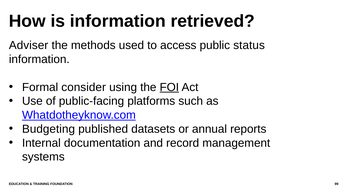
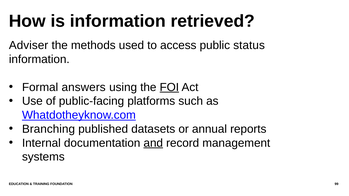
consider: consider -> answers
Budgeting: Budgeting -> Branching
and underline: none -> present
